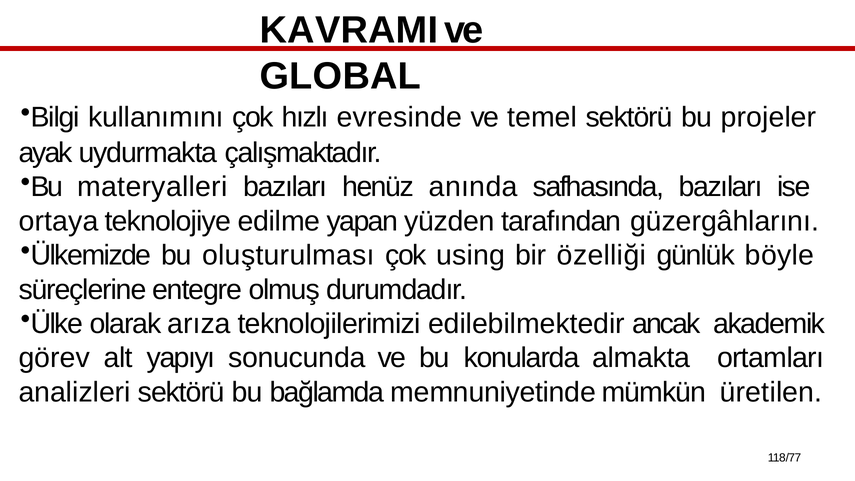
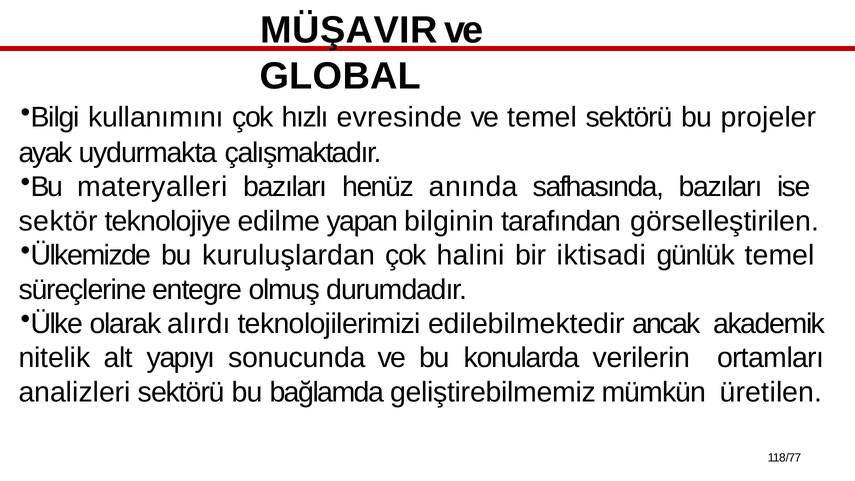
KAVRAMI: KAVRAMI -> MÜŞAVIR
ortaya: ortaya -> sektör
yüzden: yüzden -> bilginin
güzergâhlarını: güzergâhlarını -> görselleştirilen
oluşturulması: oluşturulması -> kuruluşlardan
using: using -> halini
özelliği: özelliği -> iktisadi
günlük böyle: böyle -> temel
arıza: arıza -> alırdı
görev: görev -> nitelik
almakta: almakta -> verilerin
memnuniyetinde: memnuniyetinde -> geliştirebilmemiz
